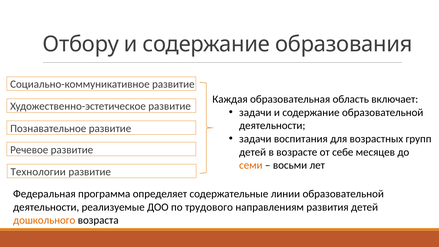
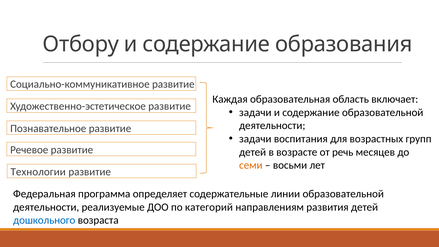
себе: себе -> речь
трудового: трудового -> категорий
дошкольного colour: orange -> blue
